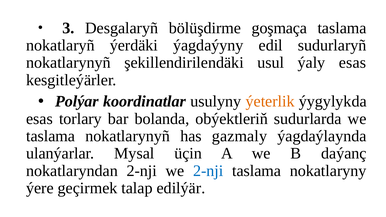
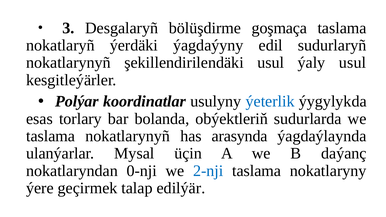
ýaly esas: esas -> usul
ýeterlik colour: orange -> blue
gazmaly: gazmaly -> arasynda
nokatlaryndan 2-nji: 2-nji -> 0-nji
